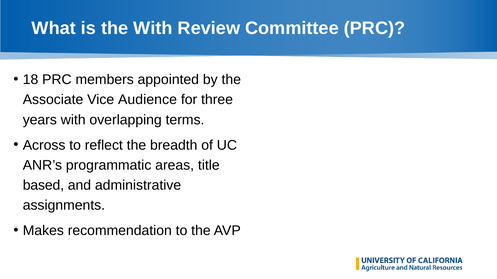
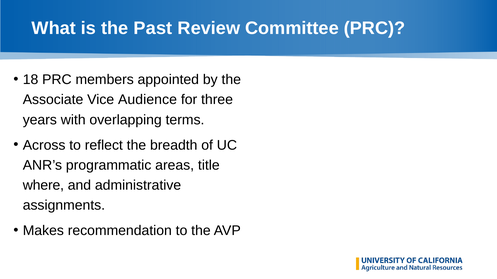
the With: With -> Past
based: based -> where
